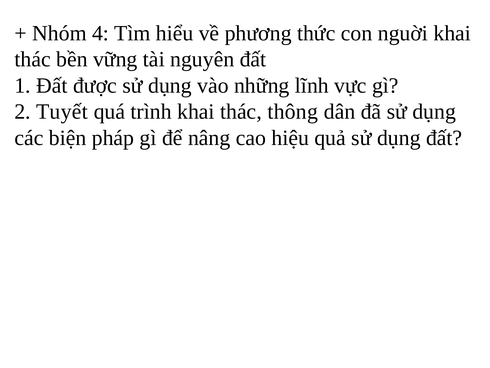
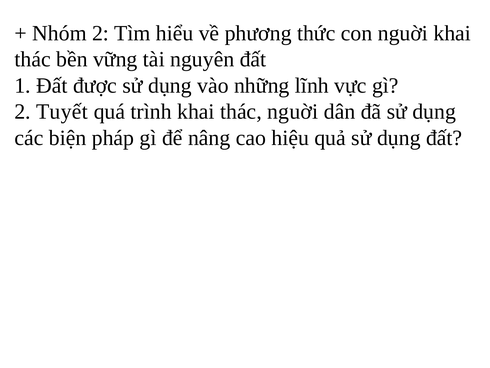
Nhóm 4: 4 -> 2
thác thông: thông -> nguời
